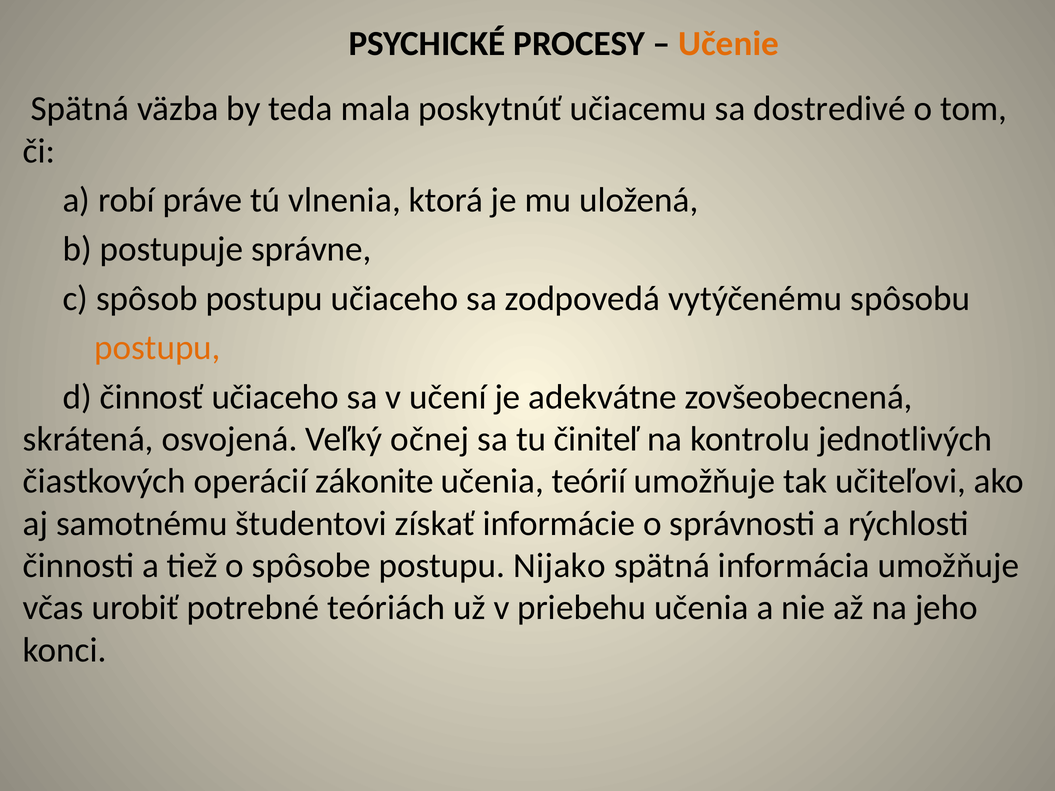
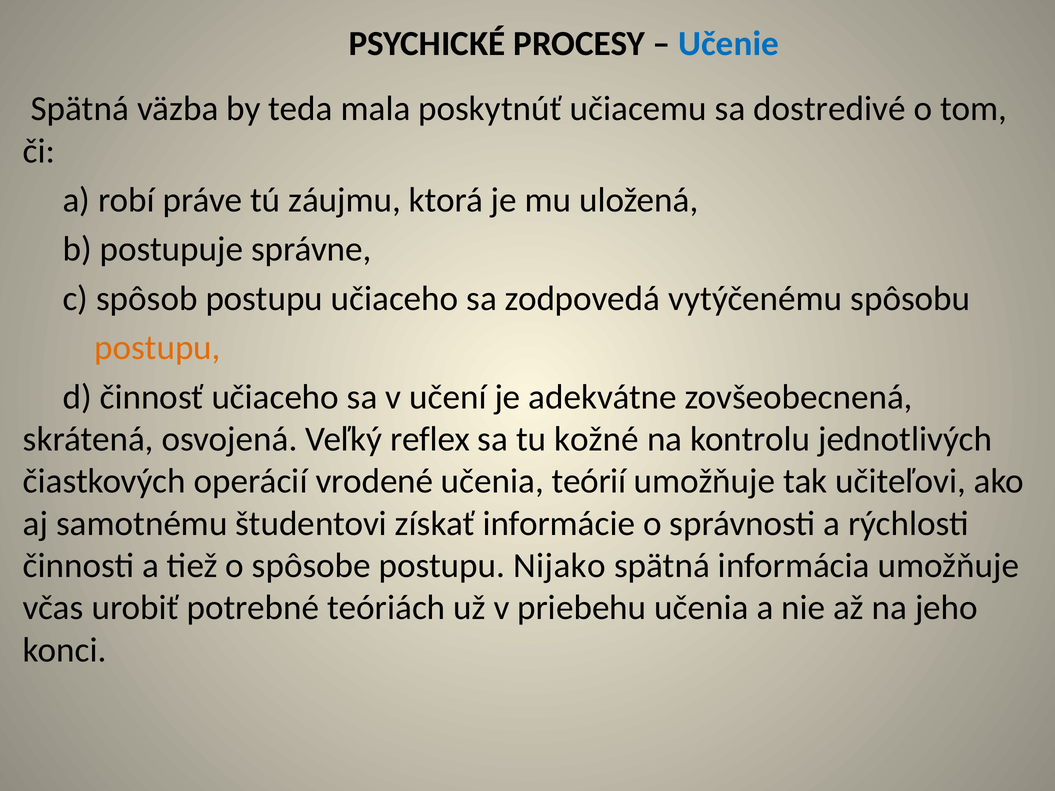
Učenie colour: orange -> blue
vlnenia: vlnenia -> záujmu
očnej: očnej -> reflex
činiteľ: činiteľ -> kožné
zákonite: zákonite -> vrodené
